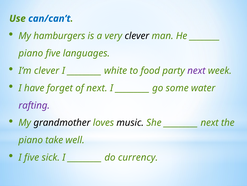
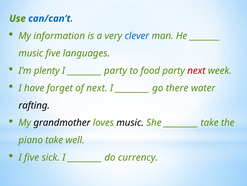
hamburgers: hamburgers -> information
clever at (137, 36) colour: black -> blue
piano at (31, 53): piano -> music
I’m clever: clever -> plenty
white at (116, 70): white -> party
next at (196, 70) colour: purple -> red
some: some -> there
rafting colour: purple -> black
next at (210, 122): next -> take
